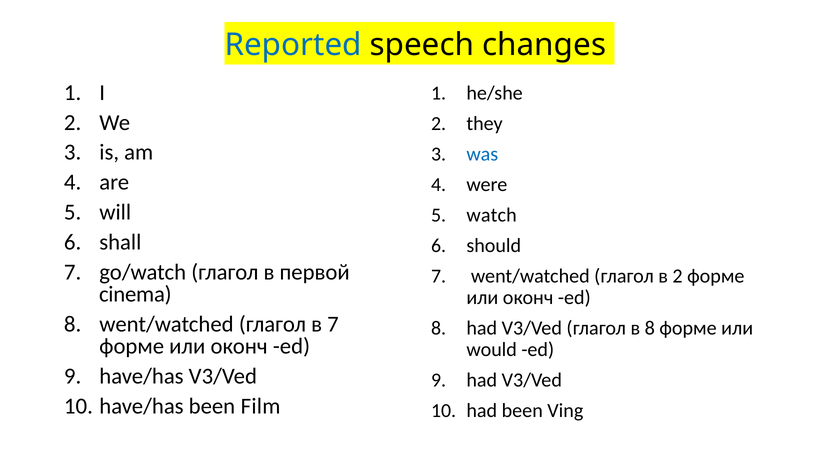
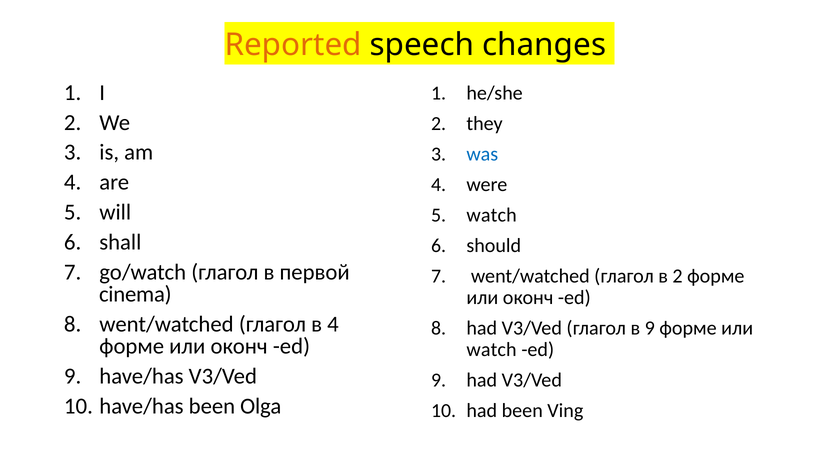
Reported colour: blue -> orange
в 7: 7 -> 4
в 8: 8 -> 9
would at (492, 350): would -> watch
Film: Film -> Olga
